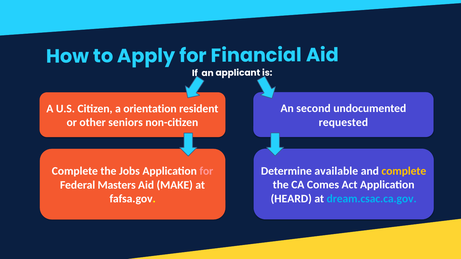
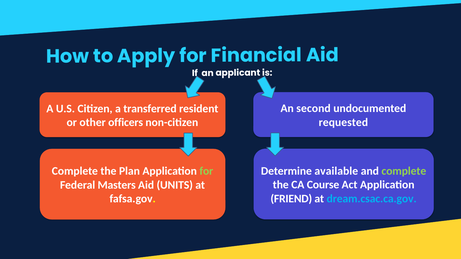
orientation: orientation -> transferred
seniors: seniors -> officers
complete at (404, 171) colour: yellow -> light green
Jobs: Jobs -> Plan
for at (206, 171) colour: pink -> light green
Comes: Comes -> Course
MAKE: MAKE -> UNITS
HEARD: HEARD -> FRIEND
